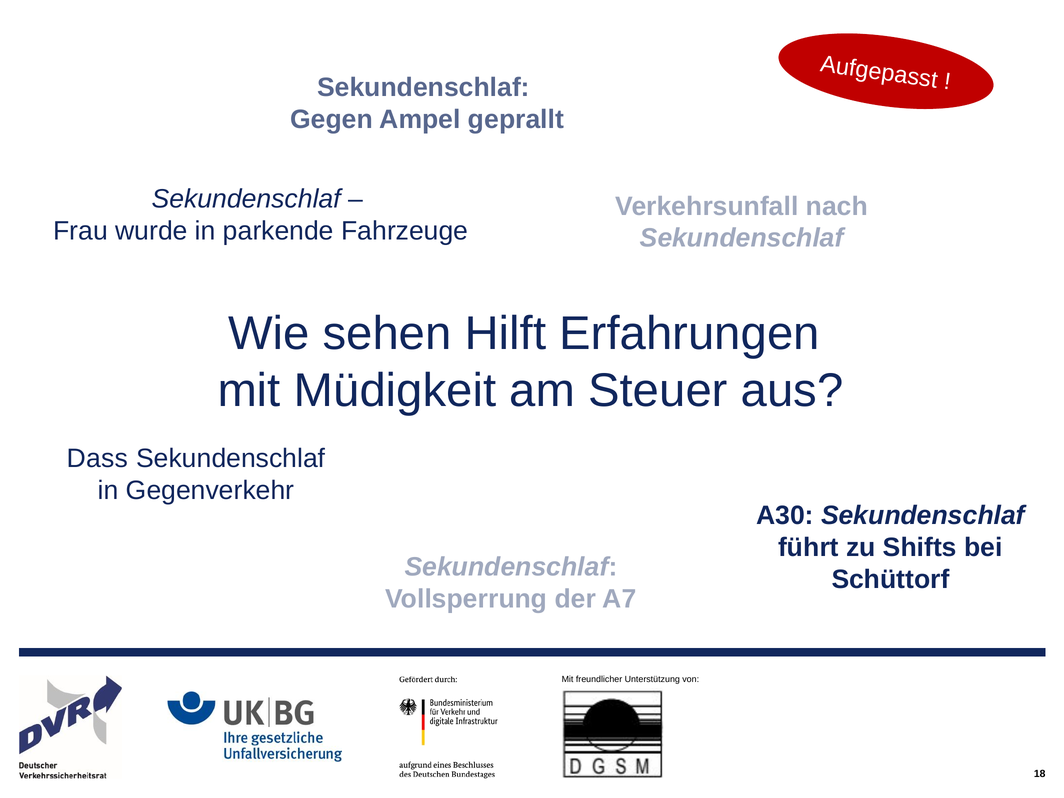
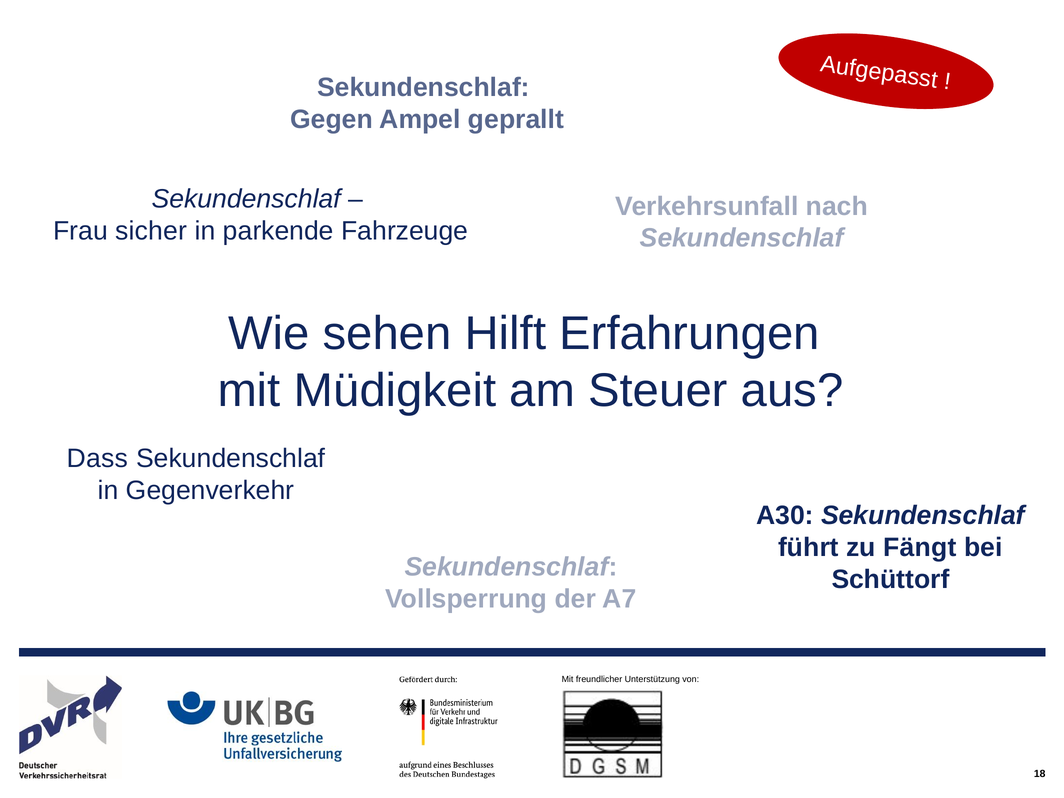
wurde: wurde -> sicher
Shifts: Shifts -> Fängt
